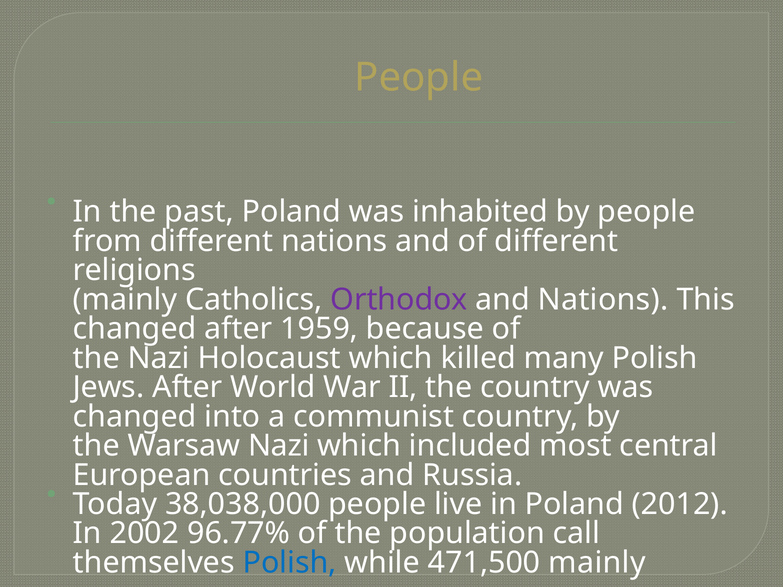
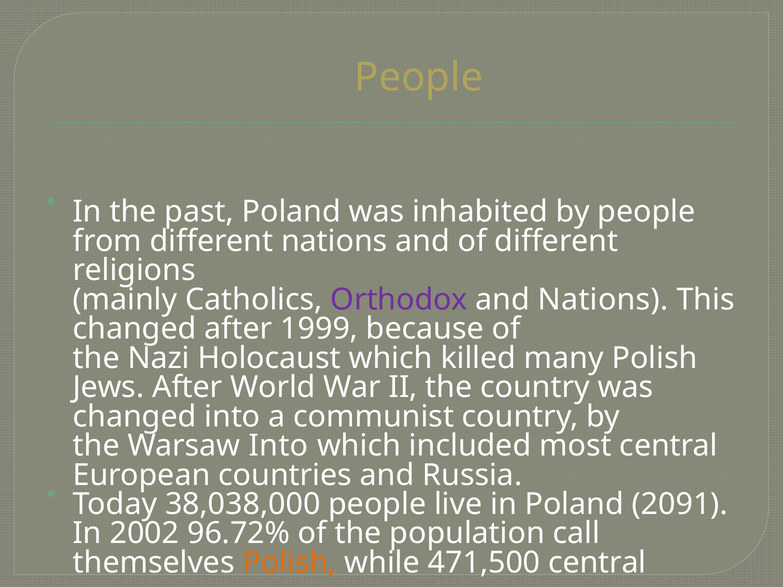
1959: 1959 -> 1999
Warsaw Nazi: Nazi -> Into
2012: 2012 -> 2091
96.77%: 96.77% -> 96.72%
Polish at (290, 563) colour: blue -> orange
471,500 mainly: mainly -> central
